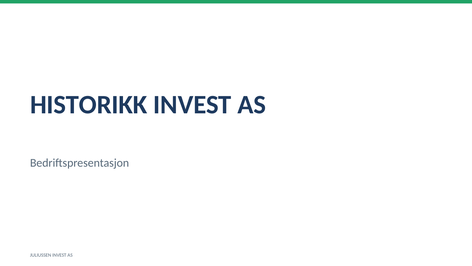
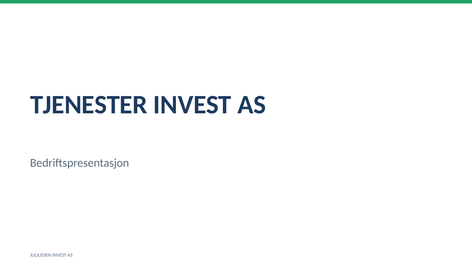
HISTORIKK: HISTORIKK -> TJENESTER
